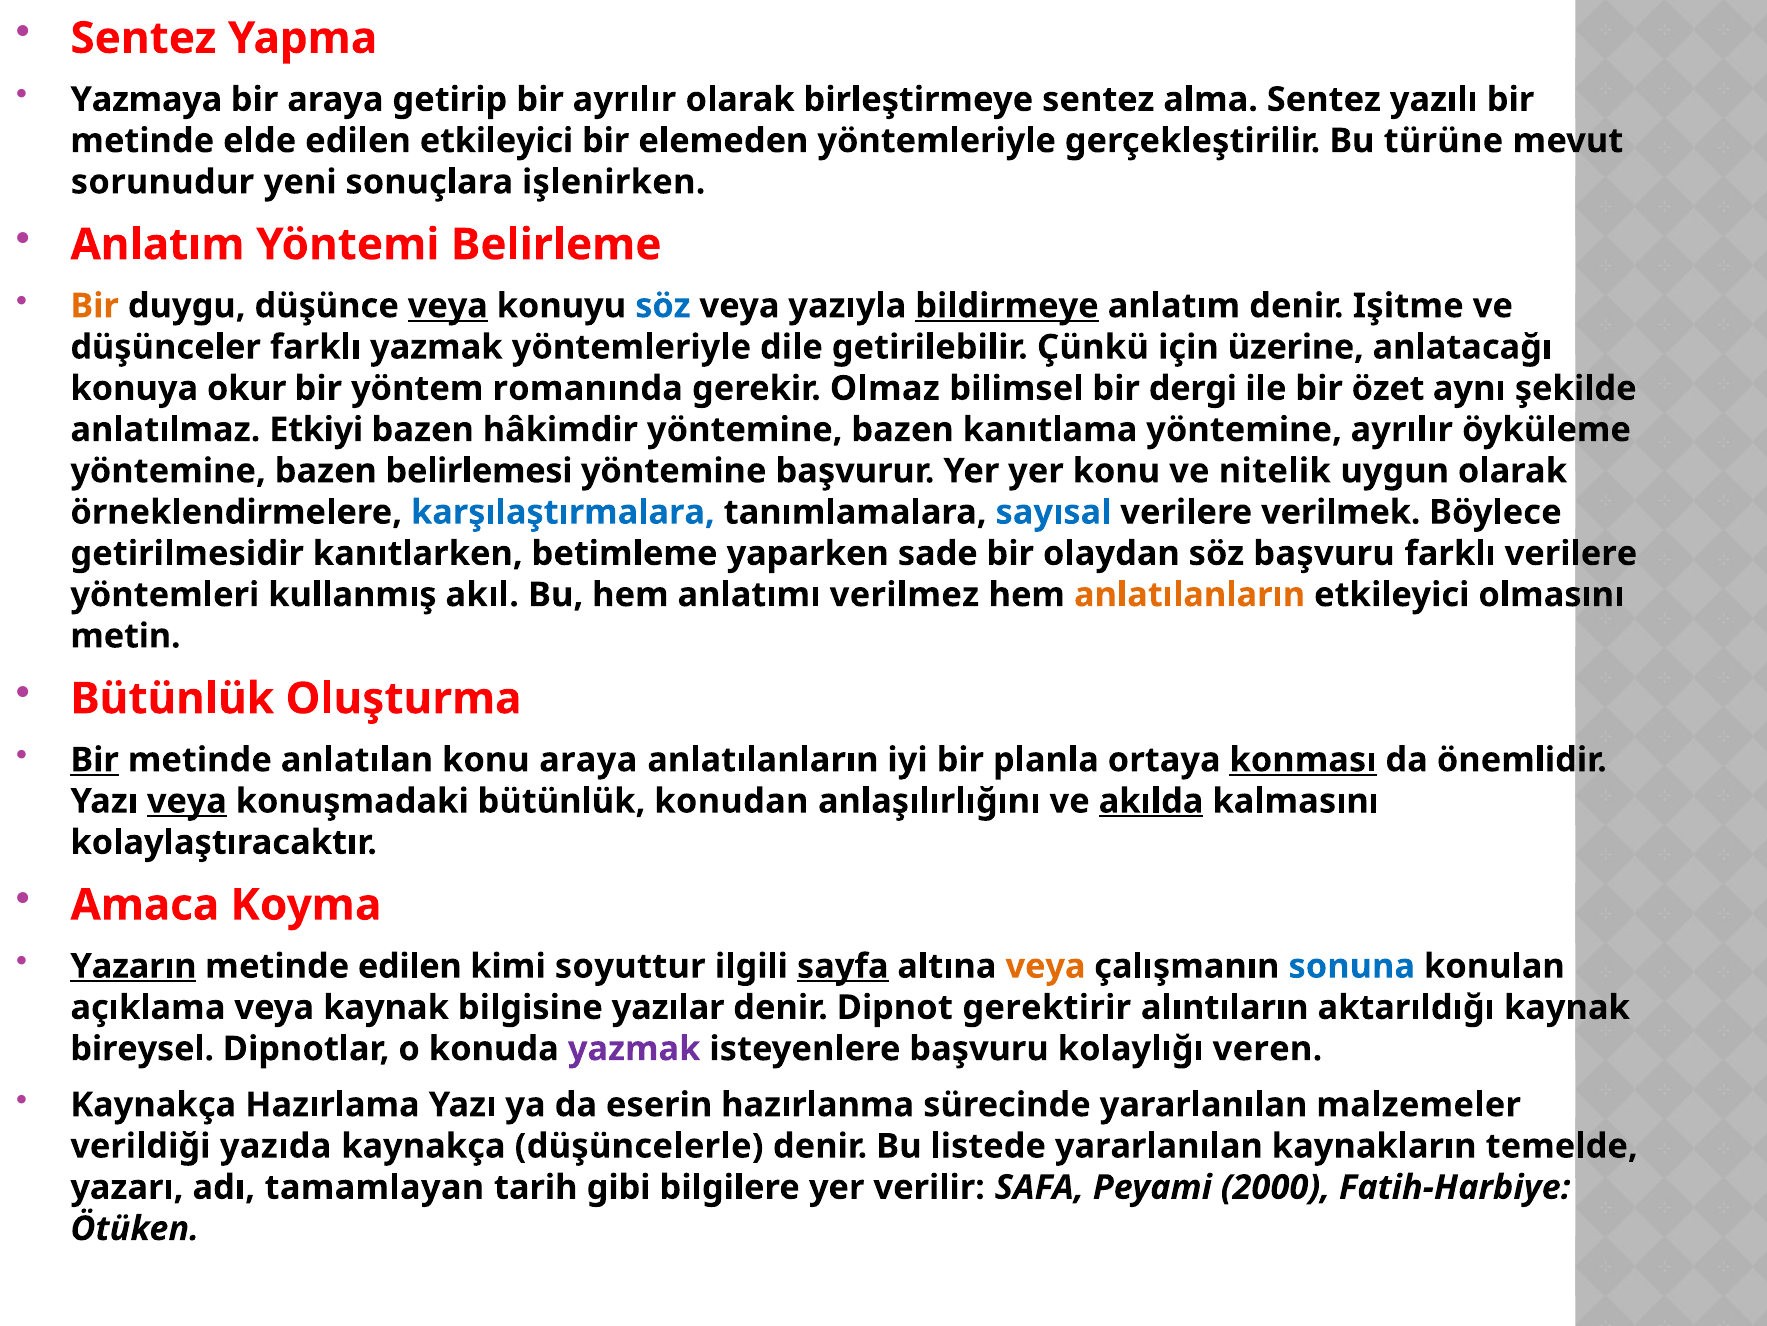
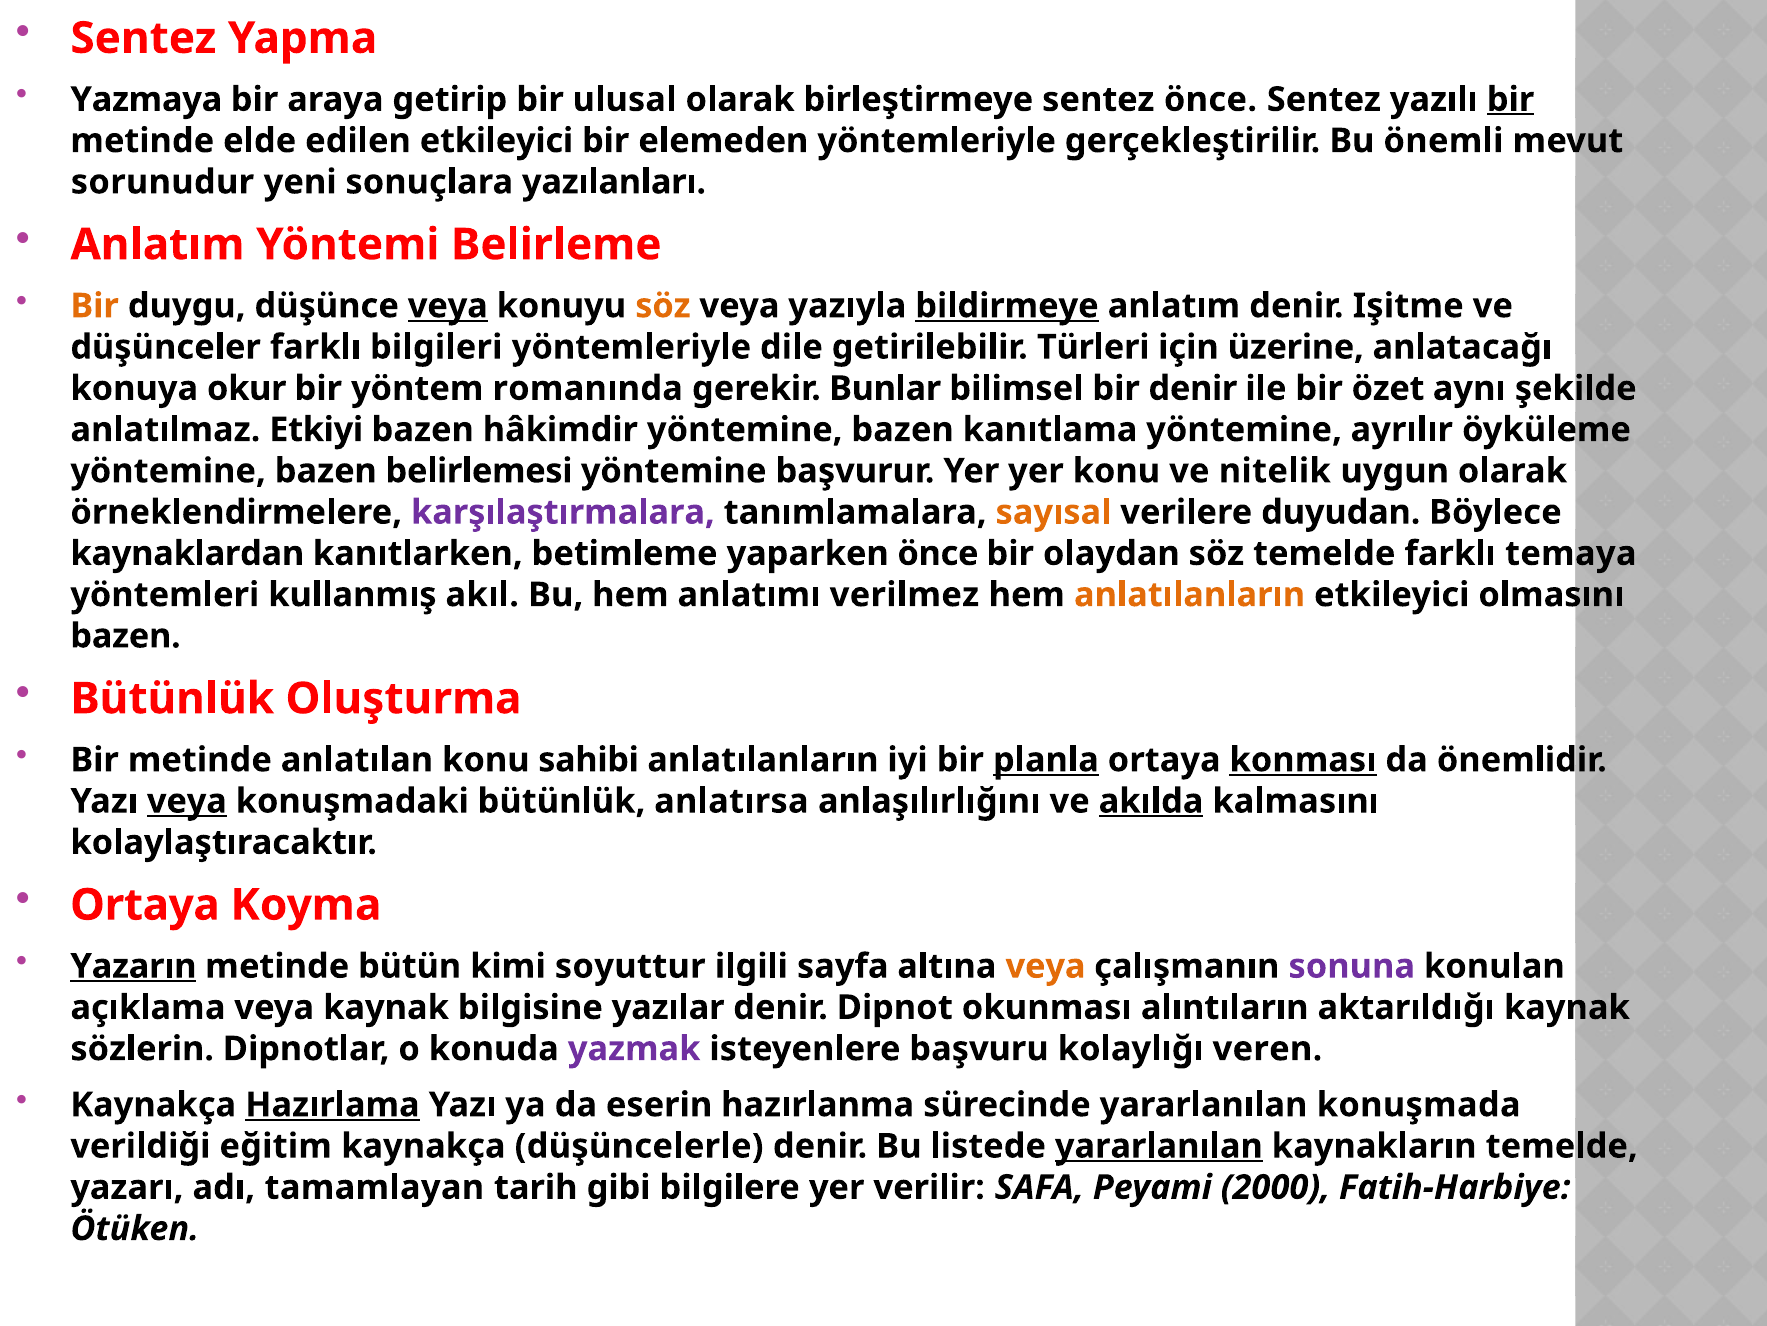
bir ayrılır: ayrılır -> ulusal
sentez alma: alma -> önce
bir at (1511, 99) underline: none -> present
türüne: türüne -> önemli
işlenirken: işlenirken -> yazılanları
söz at (663, 306) colour: blue -> orange
farklı yazmak: yazmak -> bilgileri
Çünkü: Çünkü -> Türleri
Olmaz: Olmaz -> Bunlar
bir dergi: dergi -> denir
karşılaştırmalara colour: blue -> purple
sayısal colour: blue -> orange
verilmek: verilmek -> duyudan
getirilmesidir: getirilmesidir -> kaynaklardan
yaparken sade: sade -> önce
söz başvuru: başvuru -> temelde
farklı verilere: verilere -> temaya
metin at (126, 636): metin -> bazen
Bir at (95, 760) underline: present -> none
konu araya: araya -> sahibi
planla underline: none -> present
konudan: konudan -> anlatırsa
Amaca at (145, 905): Amaca -> Ortaya
metinde edilen: edilen -> bütün
sayfa underline: present -> none
sonuna colour: blue -> purple
gerektirir: gerektirir -> okunması
bireysel: bireysel -> sözlerin
Hazırlama underline: none -> present
malzemeler: malzemeler -> konuşmada
yazıda: yazıda -> eğitim
yararlanılan at (1159, 1146) underline: none -> present
